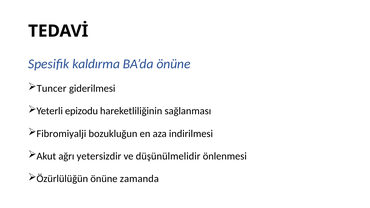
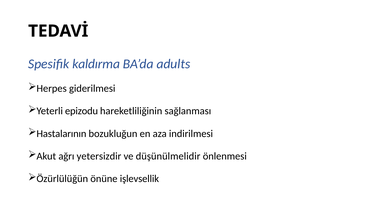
BA’da önüne: önüne -> adults
Tuncer: Tuncer -> Herpes
Fibromiyalji: Fibromiyalji -> Hastalarının
zamanda: zamanda -> işlevsellik
